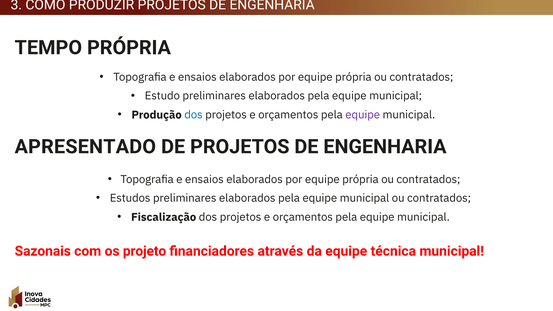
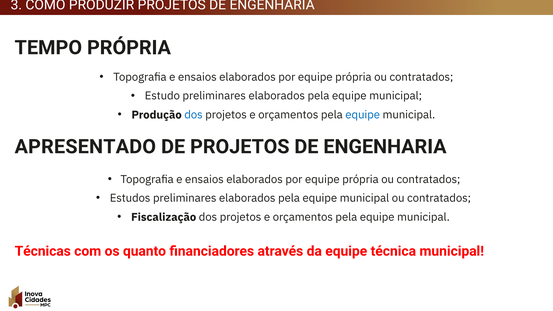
equipe at (363, 115) colour: purple -> blue
Sazonais: Sazonais -> Técnicas
projeto: projeto -> quanto
